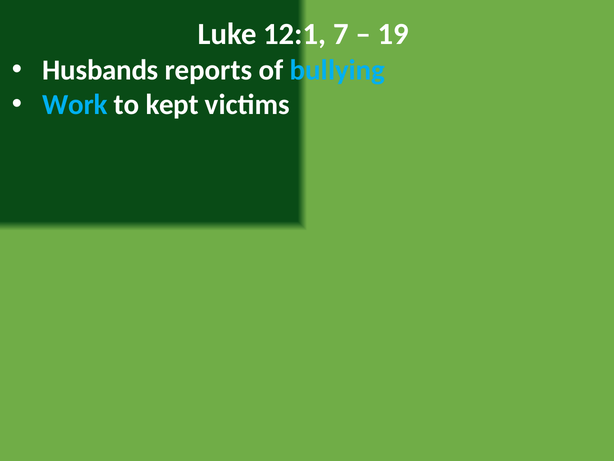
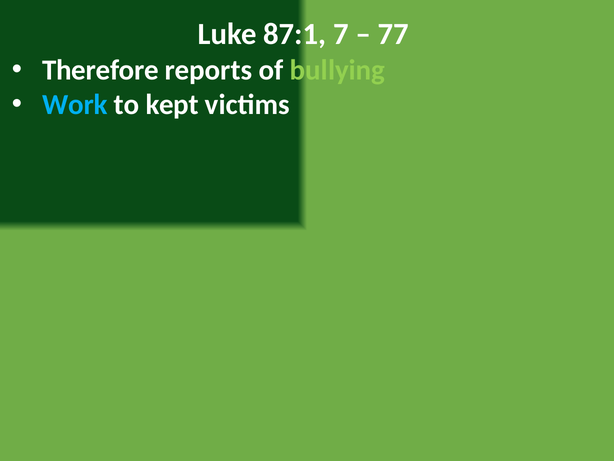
12:1: 12:1 -> 87:1
19: 19 -> 77
Husbands: Husbands -> Therefore
bullying colour: light blue -> light green
